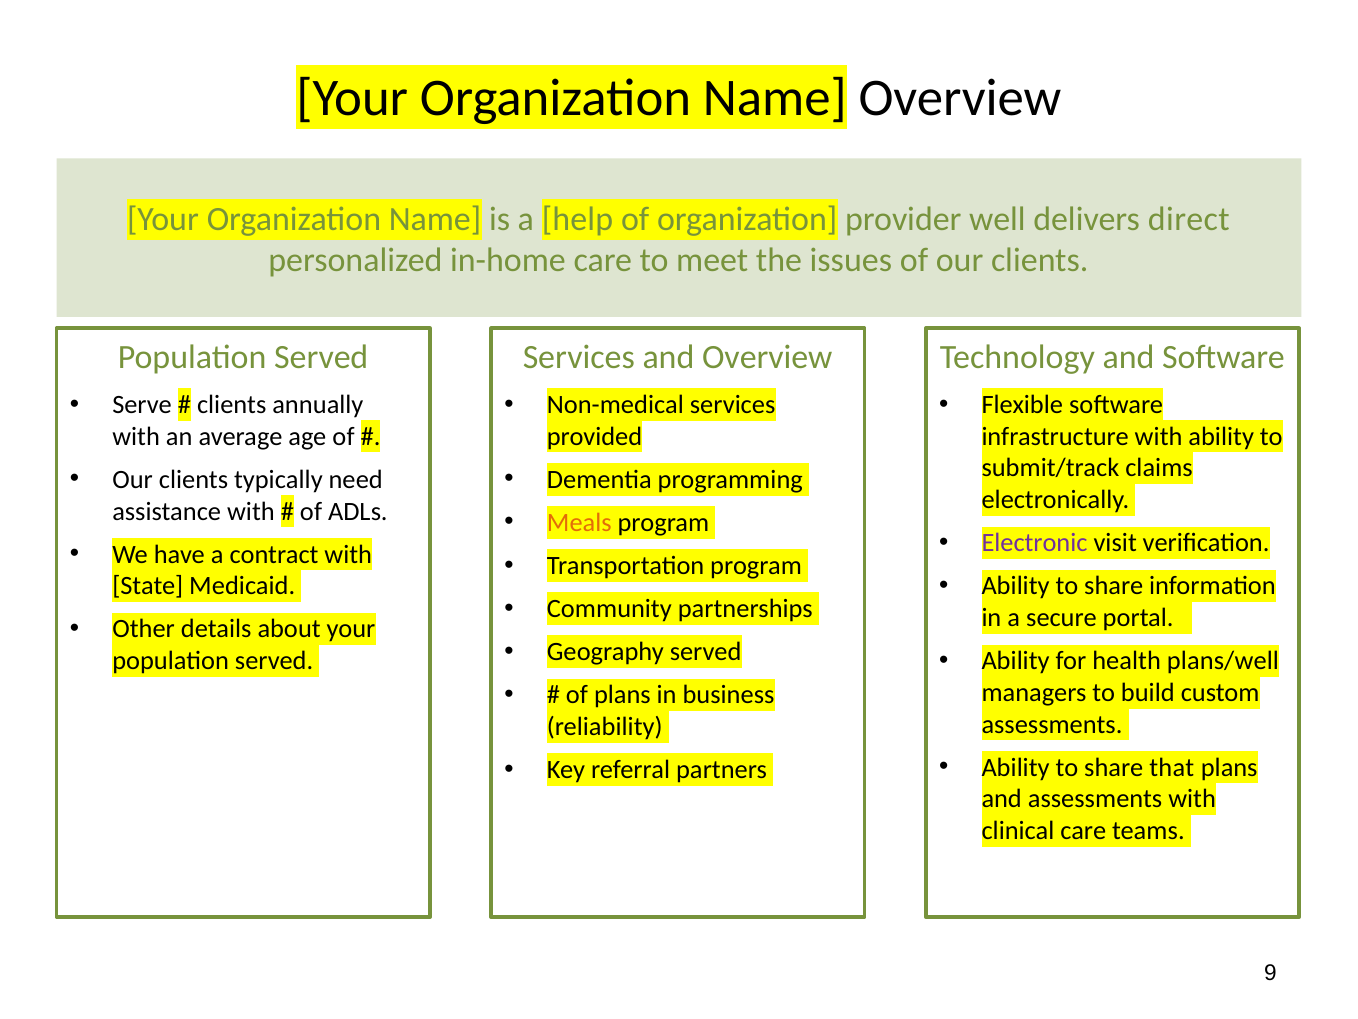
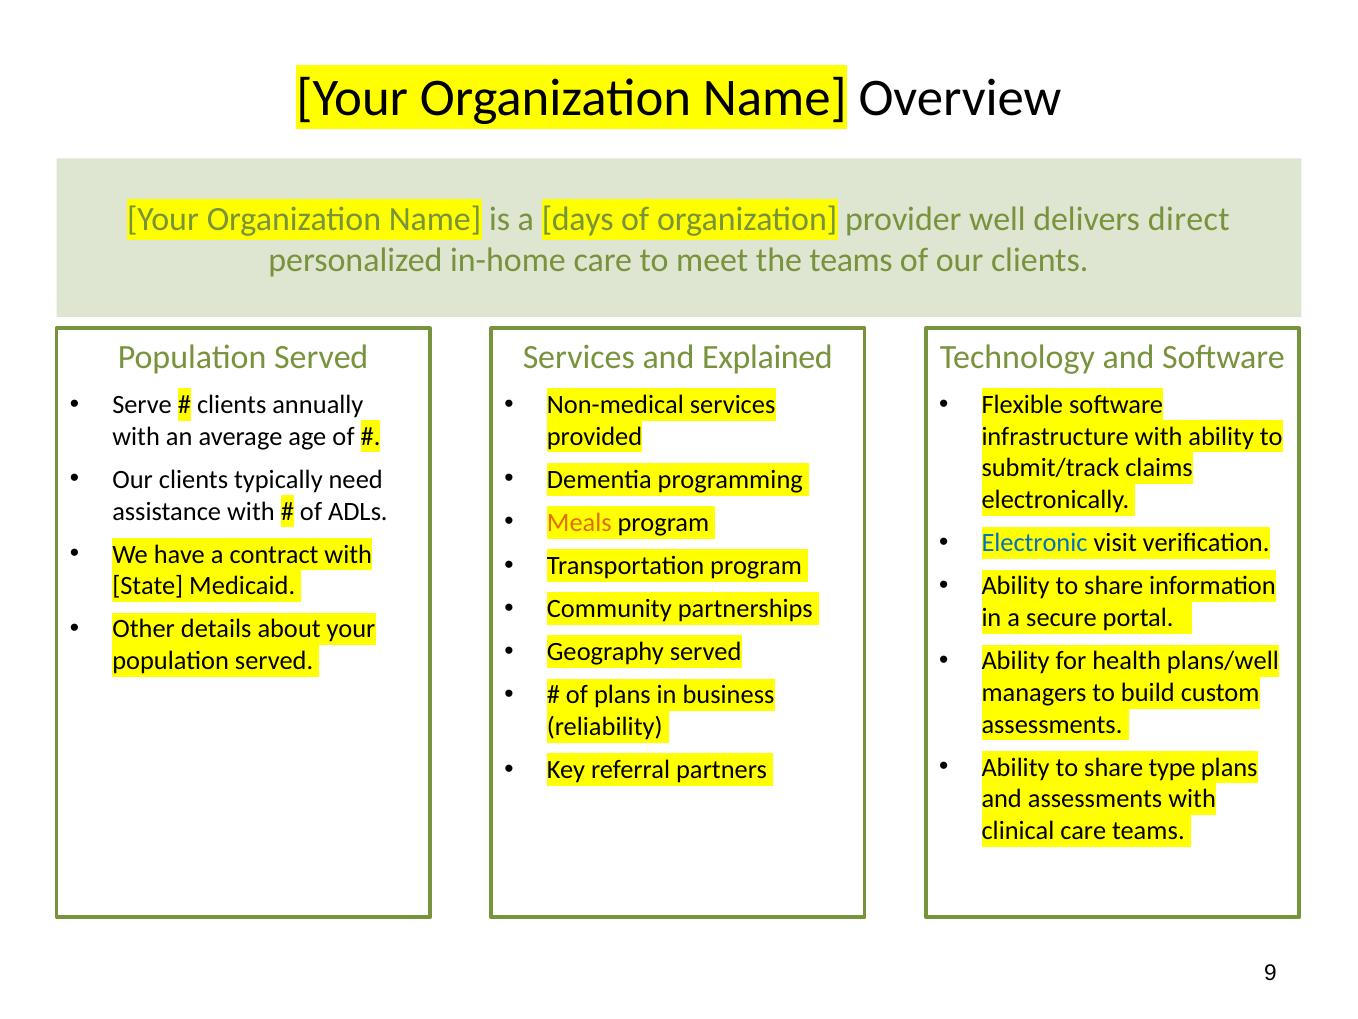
help: help -> days
the issues: issues -> teams
and Overview: Overview -> Explained
Electronic colour: purple -> blue
that: that -> type
